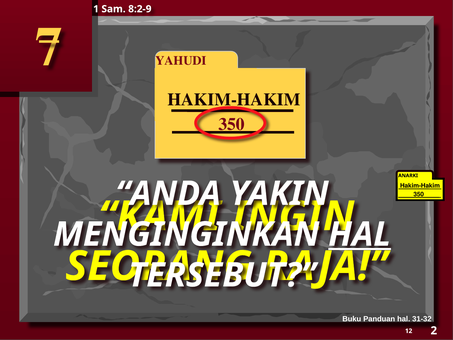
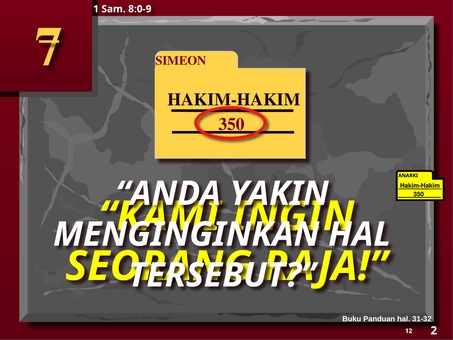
8:2-9: 8:2-9 -> 8:0-9
YAHUDI: YAHUDI -> SIMEON
HAL at (360, 234) underline: present -> none
